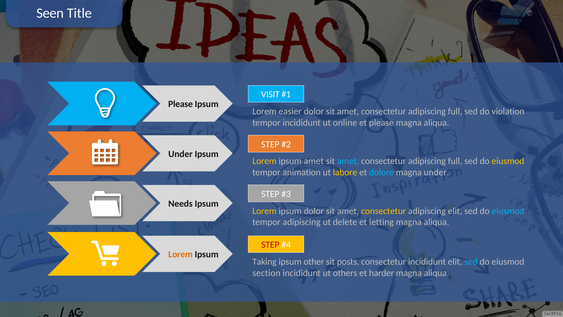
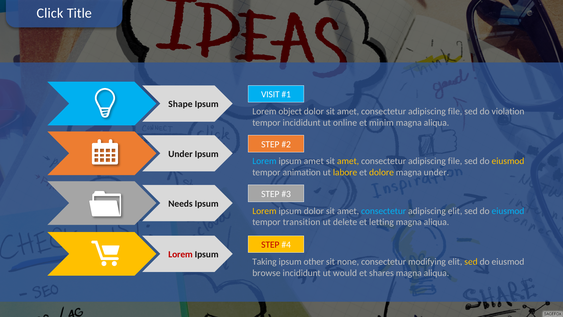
Seen: Seen -> Click
Please at (181, 104): Please -> Shape
easier: easier -> object
full at (455, 111): full -> file
et please: please -> minim
Lorem at (264, 161) colour: yellow -> light blue
amet at (348, 161) colour: light blue -> yellow
full at (455, 161): full -> file
dolore colour: light blue -> yellow
consectetur at (384, 211) colour: yellow -> light blue
tempor adipiscing: adipiscing -> transition
Lorem at (180, 254) colour: orange -> red
posts: posts -> none
consectetur incididunt: incididunt -> modifying
sed at (471, 261) colour: light blue -> yellow
section: section -> browse
others: others -> would
harder: harder -> shares
